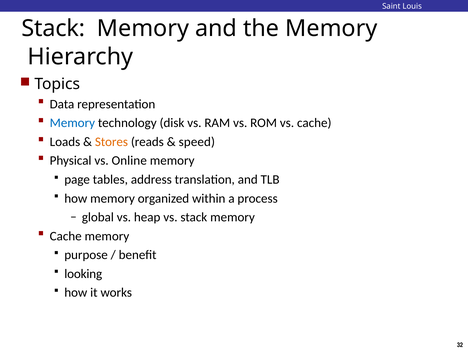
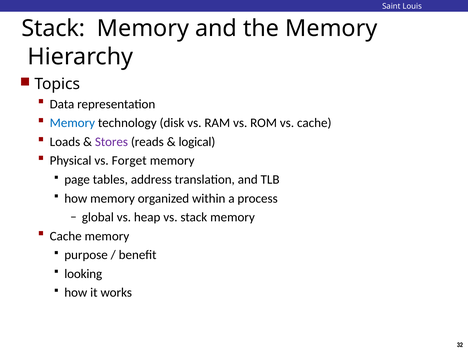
Stores colour: orange -> purple
speed: speed -> logical
Online: Online -> Forget
